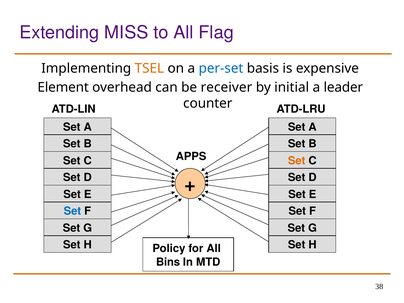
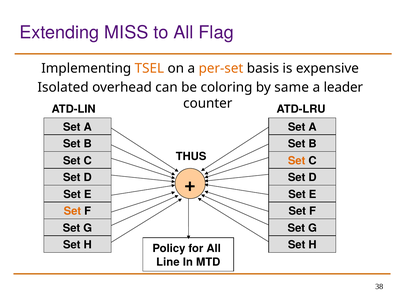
per-set colour: blue -> orange
Element: Element -> Isolated
receiver: receiver -> coloring
initial: initial -> same
APPS: APPS -> THUS
Set at (72, 211) colour: blue -> orange
Bins: Bins -> Line
